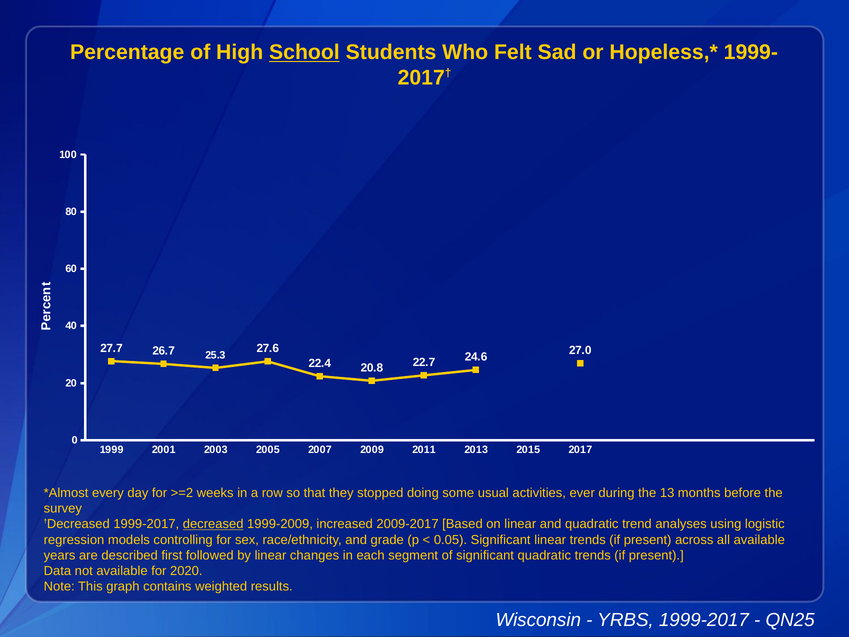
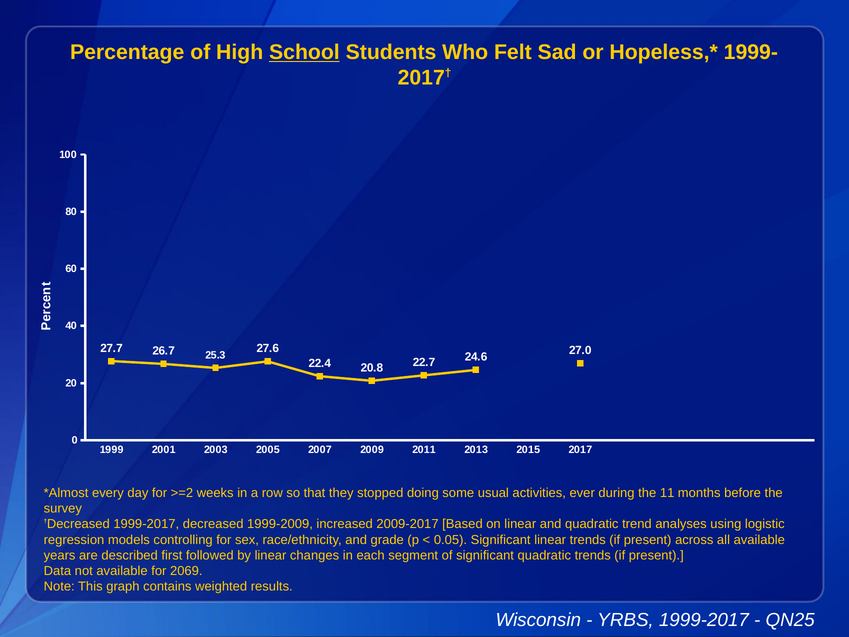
13: 13 -> 11
decreased underline: present -> none
2020: 2020 -> 2069
